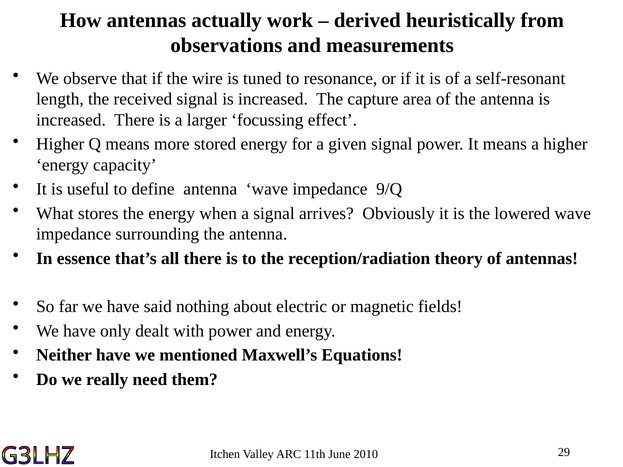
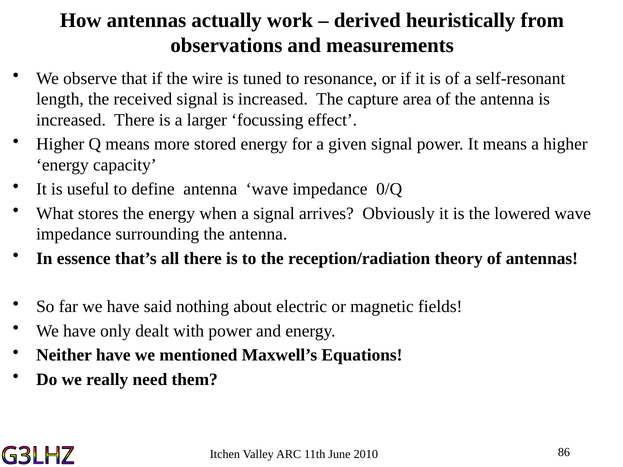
9/Q: 9/Q -> 0/Q
29: 29 -> 86
